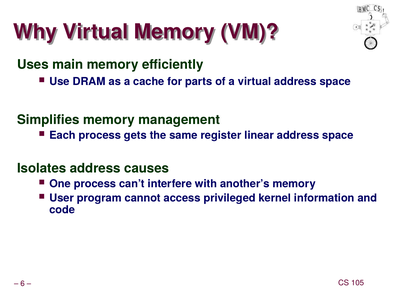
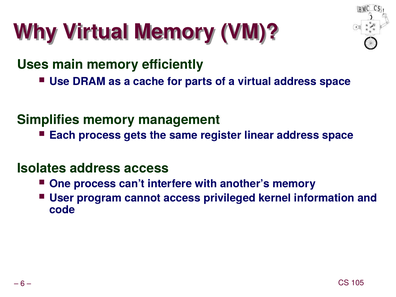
address causes: causes -> access
